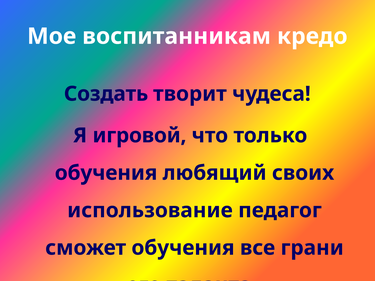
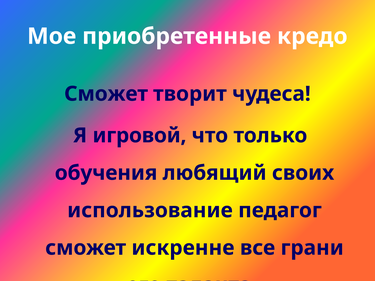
воспитанникам: воспитанникам -> приобретенные
Создать at (106, 94): Создать -> Сможет
сможет обучения: обучения -> искренне
